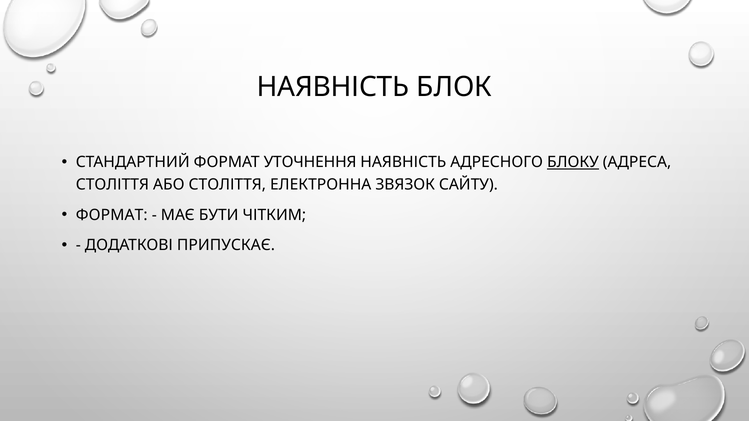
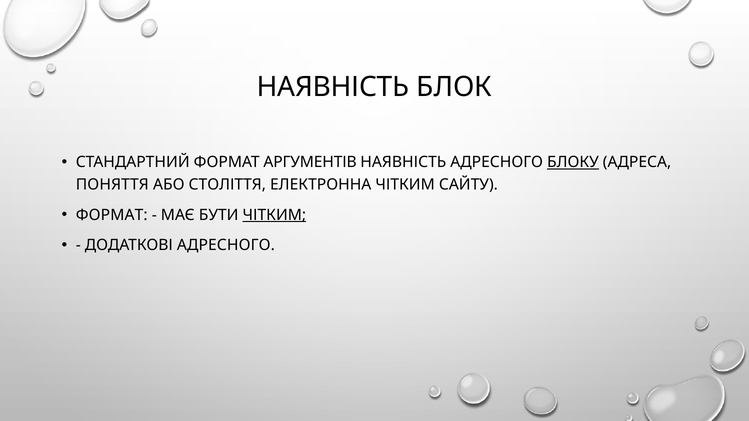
УТОЧНЕННЯ: УТОЧНЕННЯ -> АРГУМЕНТІВ
СТОЛІТТЯ at (112, 185): СТОЛІТТЯ -> ПОНЯТТЯ
ЕЛЕКТРОННА ЗВЯЗОК: ЗВЯЗОК -> ЧІТКИМ
ЧІТКИМ at (274, 215) underline: none -> present
ДОДАТКОВІ ПРИПУСКАЄ: ПРИПУСКАЄ -> АДРЕСНОГО
